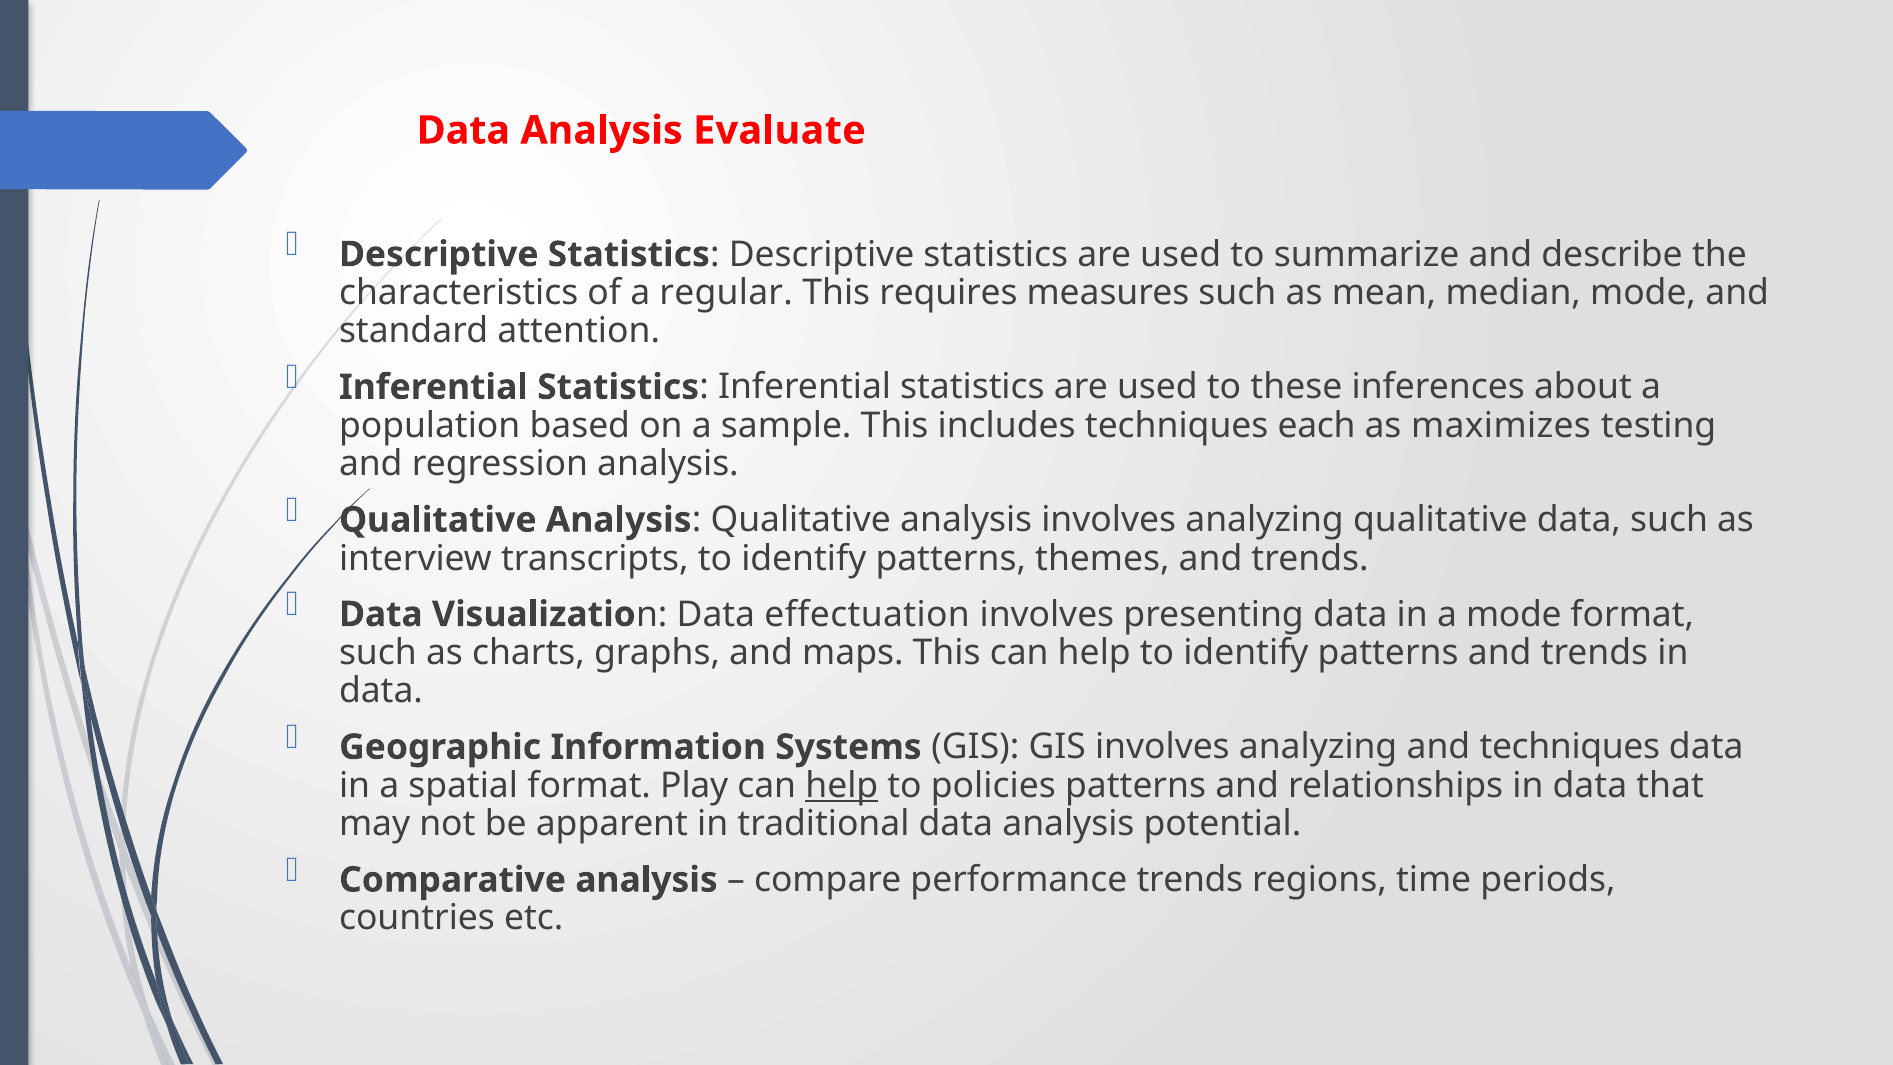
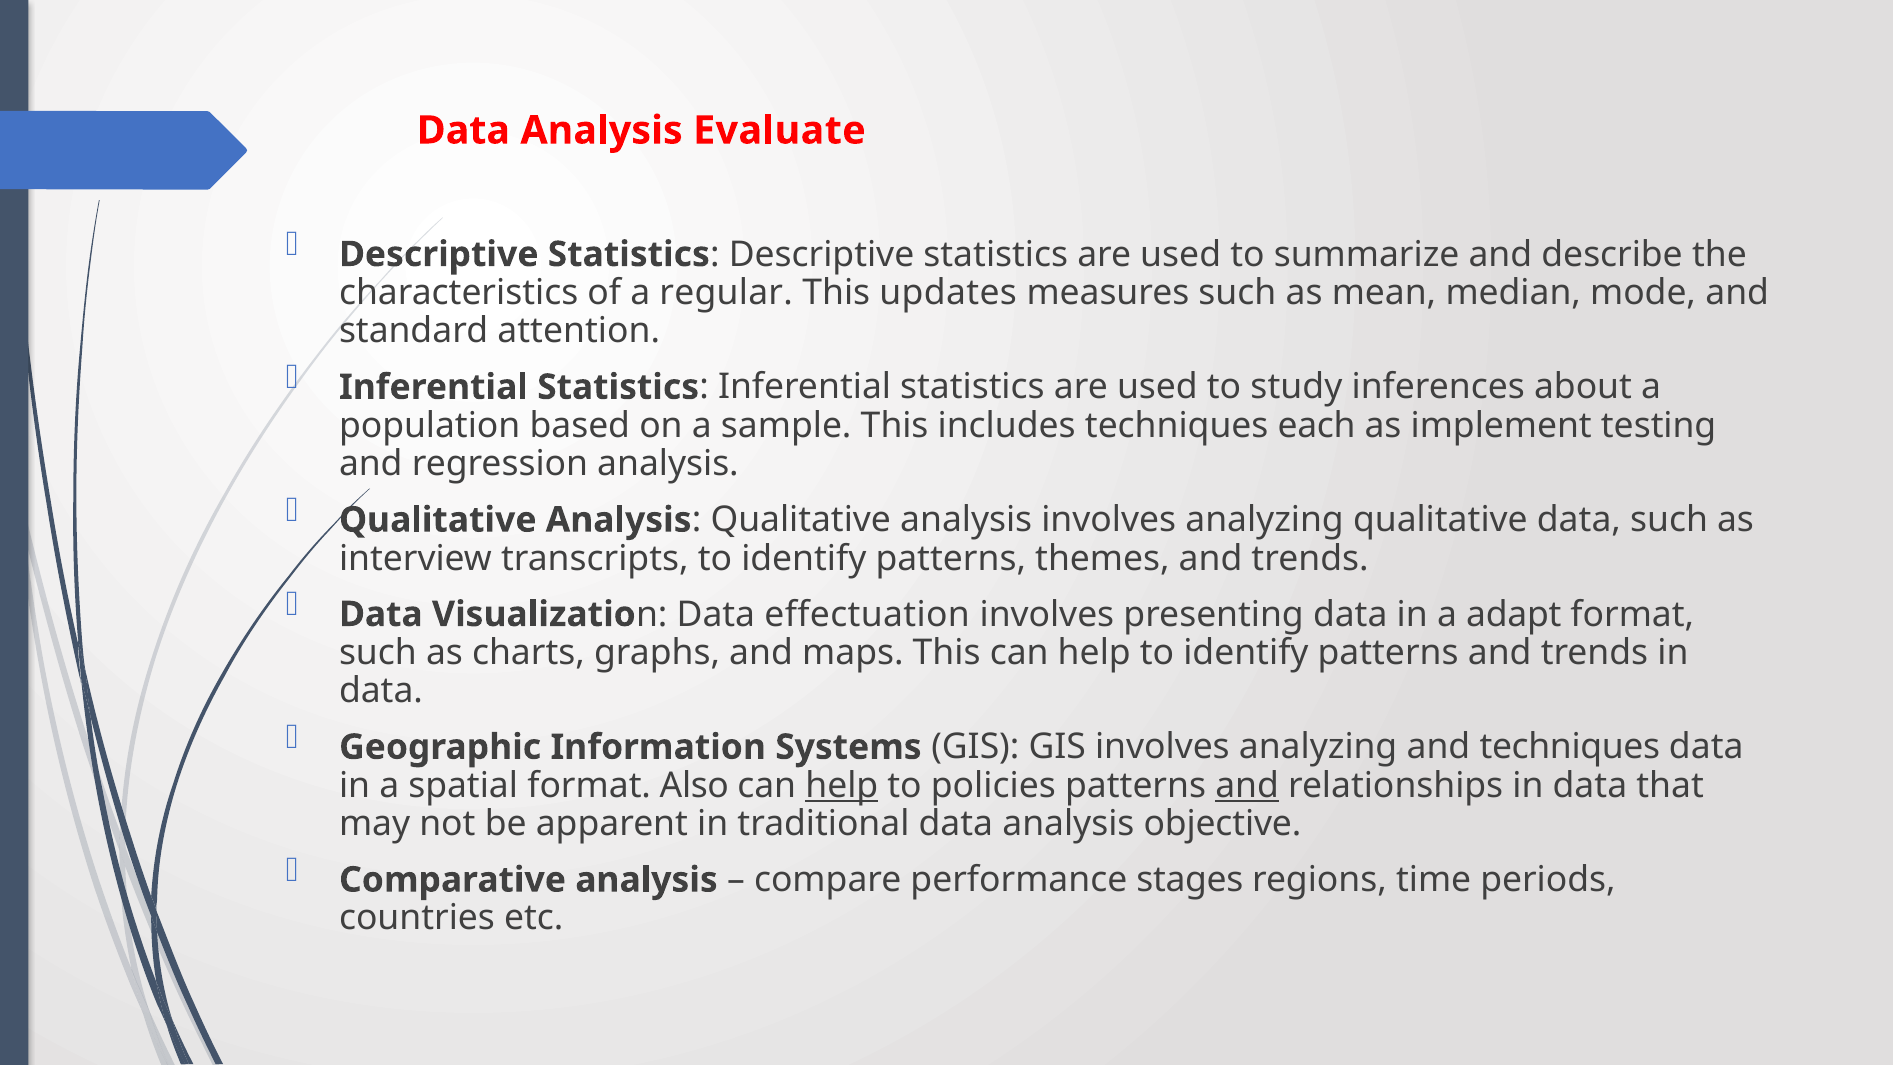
requires: requires -> updates
these: these -> study
maximizes: maximizes -> implement
a mode: mode -> adapt
Play: Play -> Also
and at (1247, 785) underline: none -> present
potential: potential -> objective
performance trends: trends -> stages
